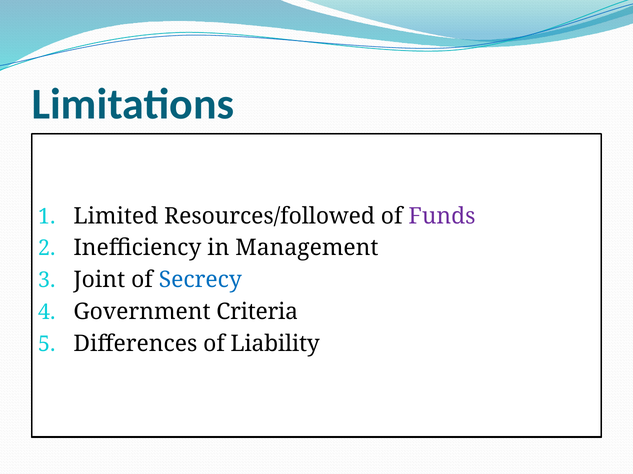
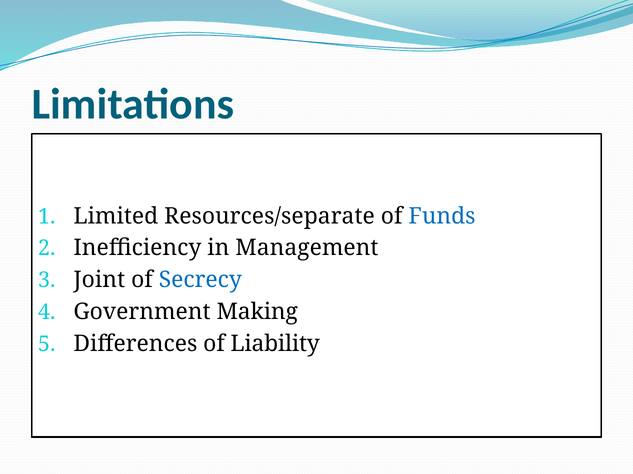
Resources/followed: Resources/followed -> Resources/separate
Funds colour: purple -> blue
Criteria: Criteria -> Making
